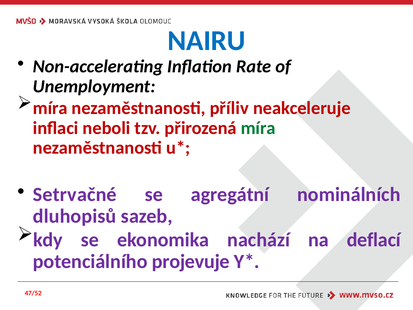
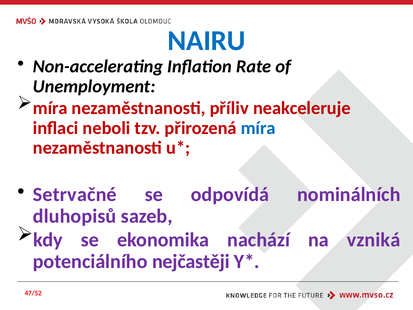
míra at (258, 128) colour: green -> blue
agregátní: agregátní -> odpovídá
deflací: deflací -> vzniká
projevuje: projevuje -> nejčastěji
